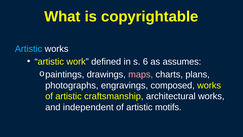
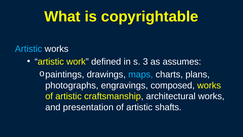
6: 6 -> 3
maps colour: pink -> light blue
independent: independent -> presentation
motifs: motifs -> shafts
